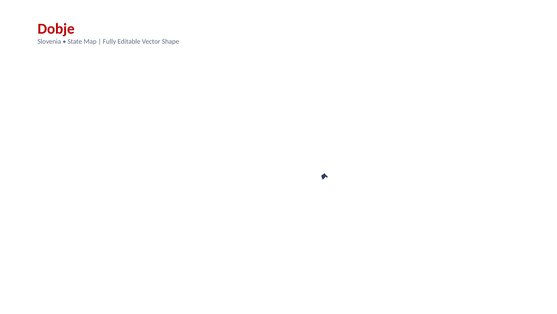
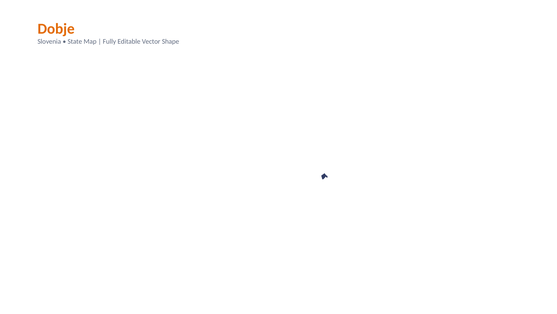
Dobje colour: red -> orange
